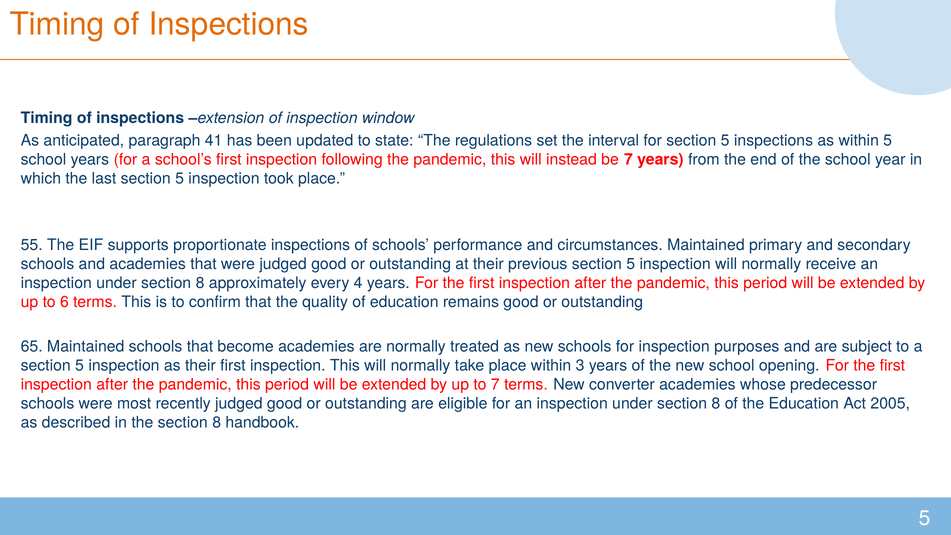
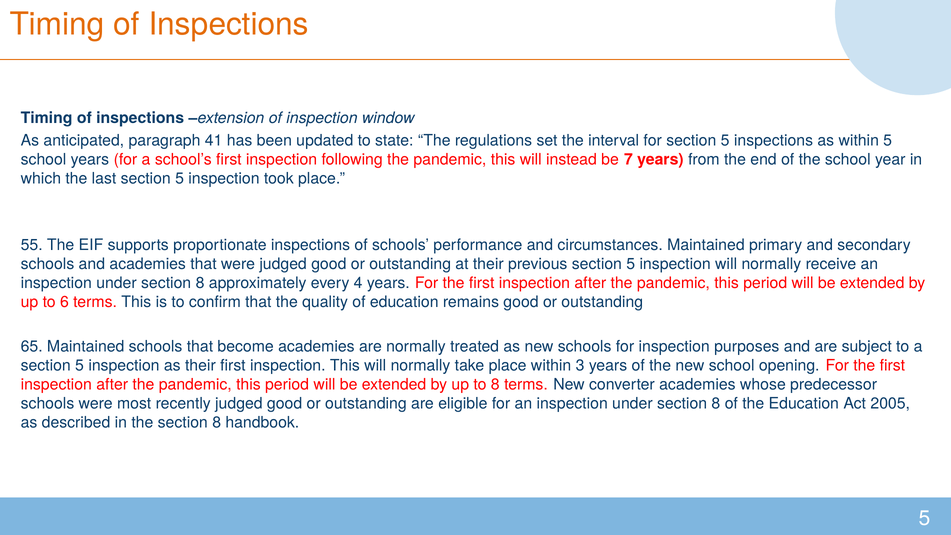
to 7: 7 -> 8
